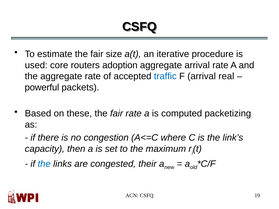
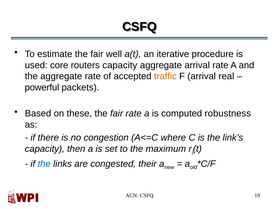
size: size -> well
routers adoption: adoption -> capacity
traffic colour: blue -> orange
packetizing: packetizing -> robustness
